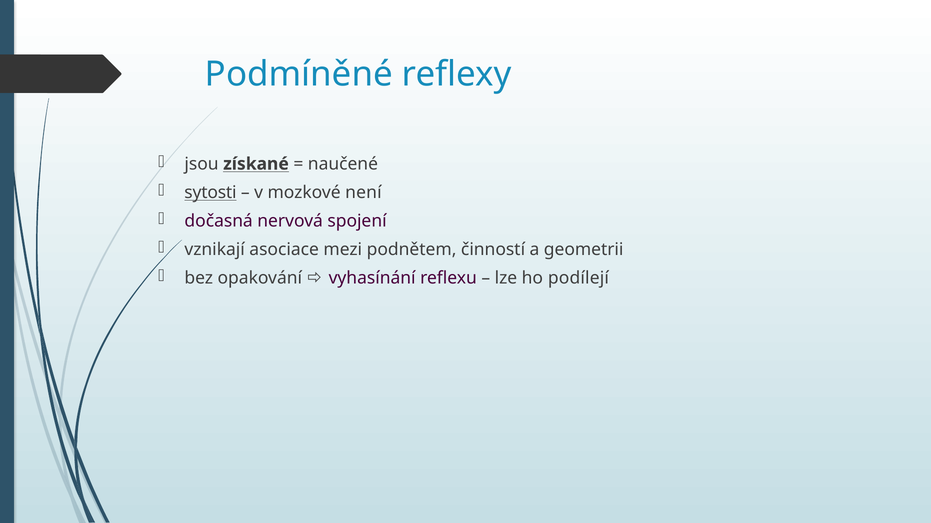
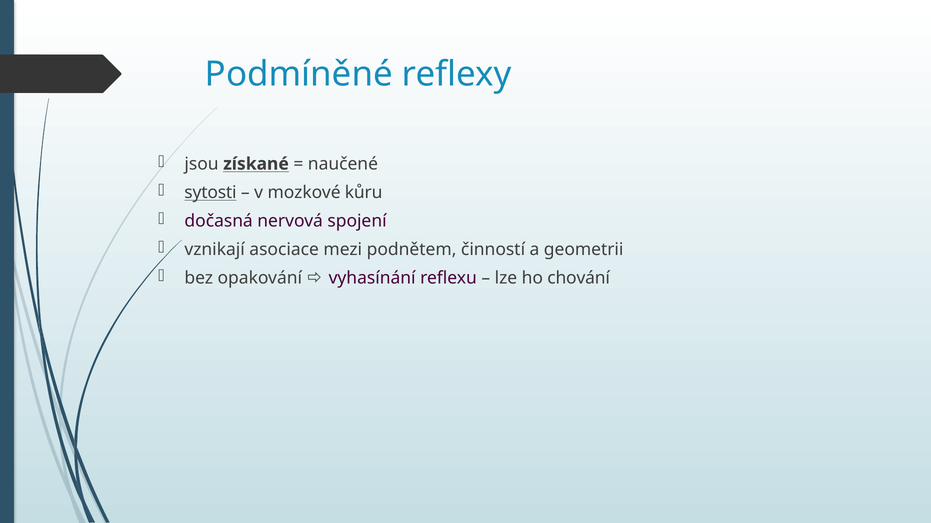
není: není -> kůru
podílejí: podílejí -> chování
